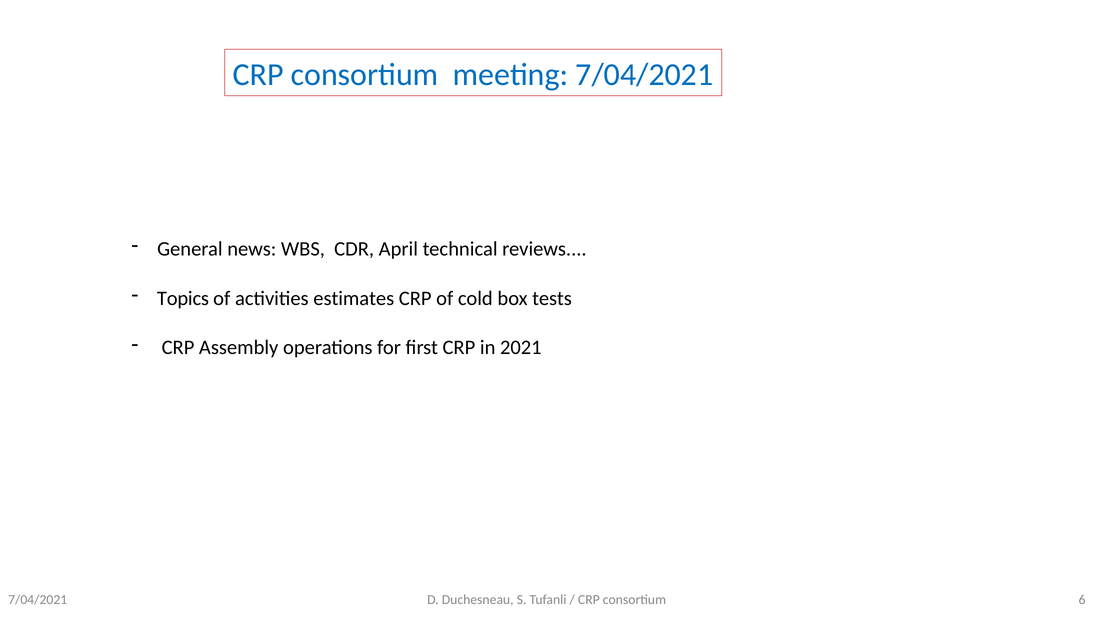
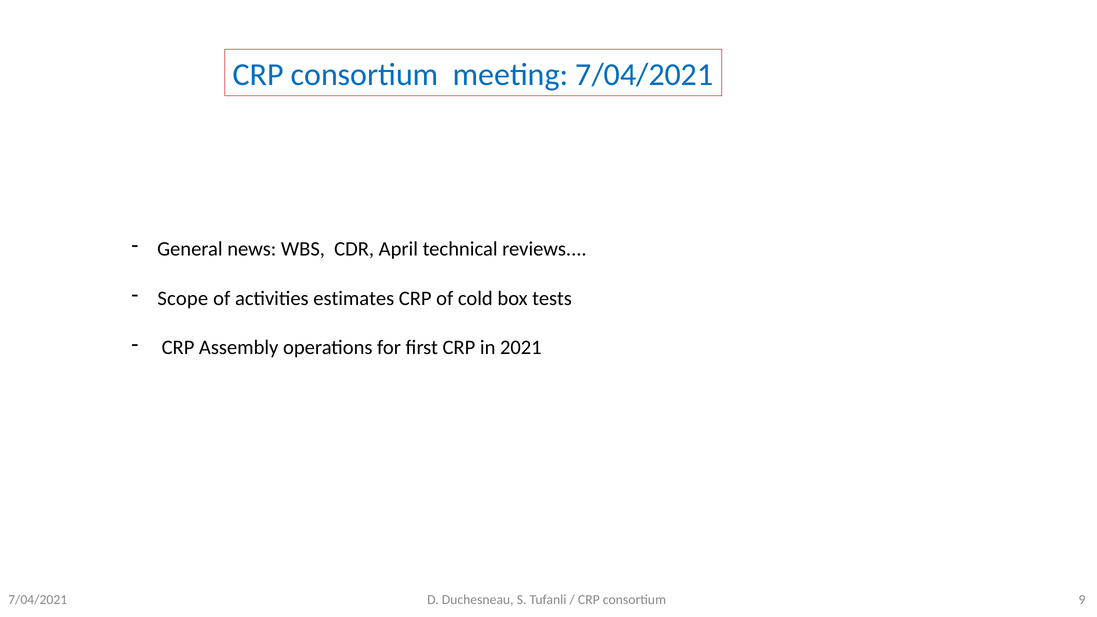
Topics: Topics -> Scope
6: 6 -> 9
